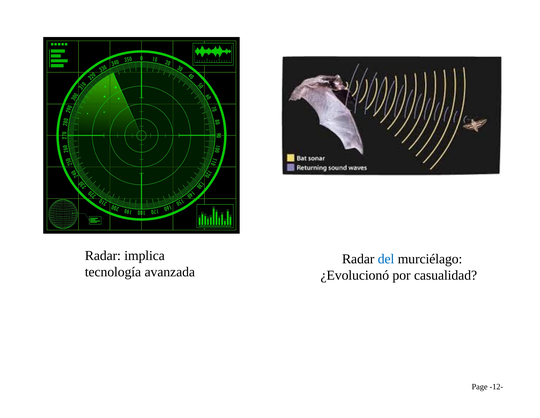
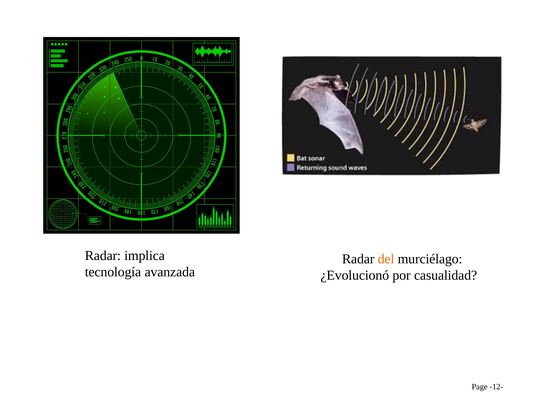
del colour: blue -> orange
